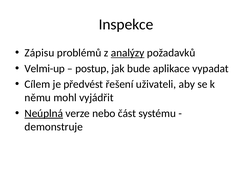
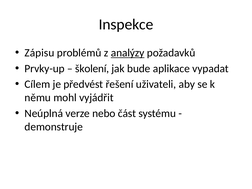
Velmi-up: Velmi-up -> Prvky-up
postup: postup -> školení
Neúplná underline: present -> none
